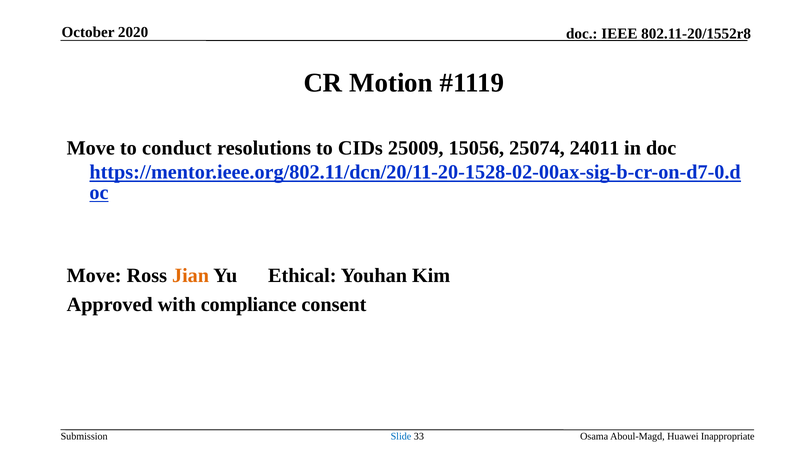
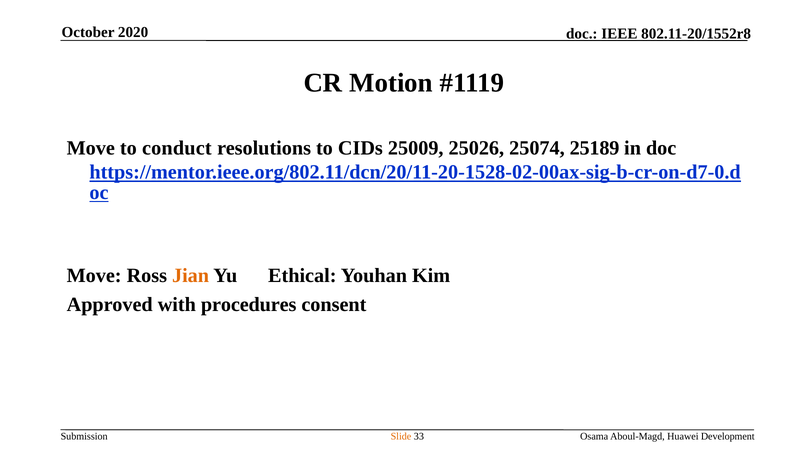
15056: 15056 -> 25026
24011: 24011 -> 25189
compliance: compliance -> procedures
Slide colour: blue -> orange
Inappropriate: Inappropriate -> Development
